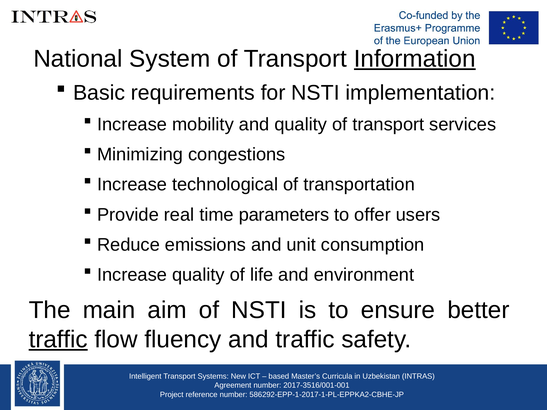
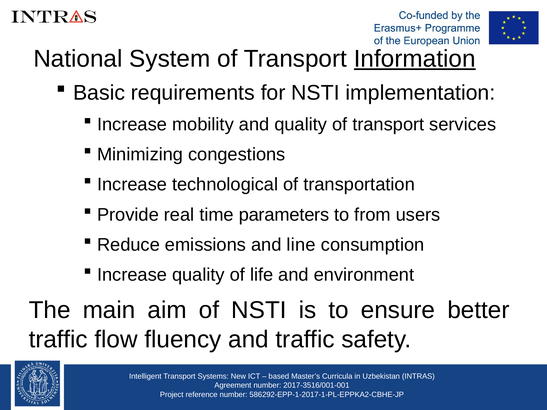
offer: offer -> from
unit: unit -> line
traffic at (58, 340) underline: present -> none
